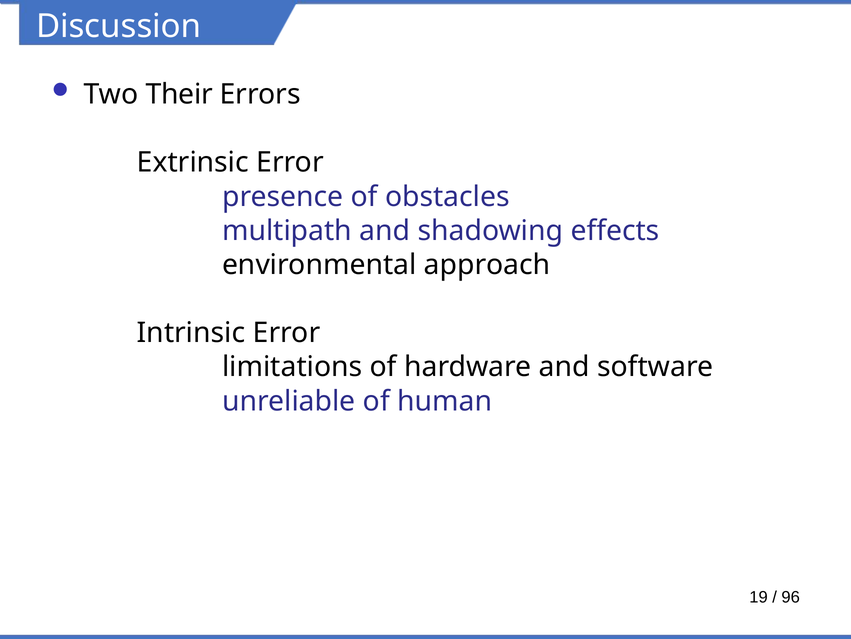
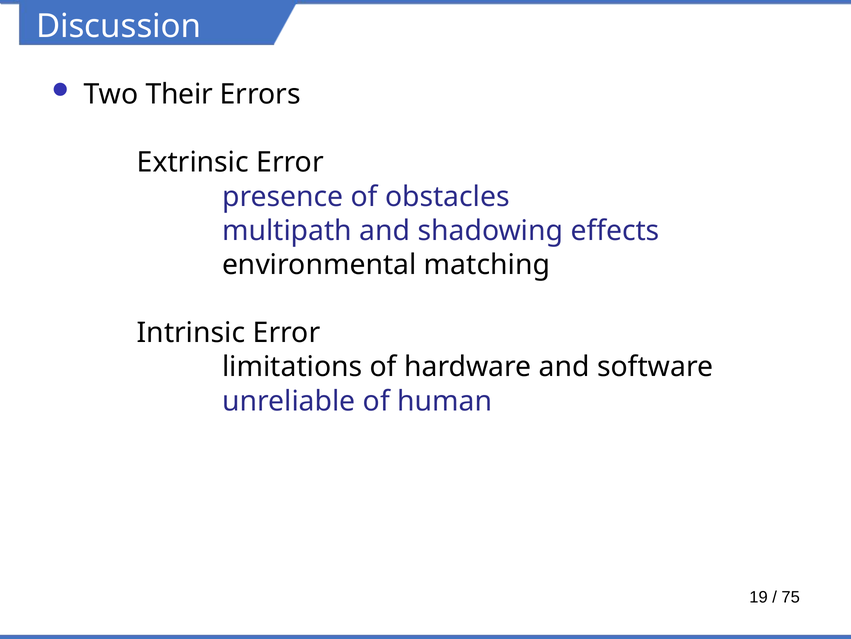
approach: approach -> matching
96: 96 -> 75
